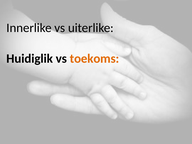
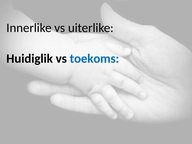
toekoms colour: orange -> blue
